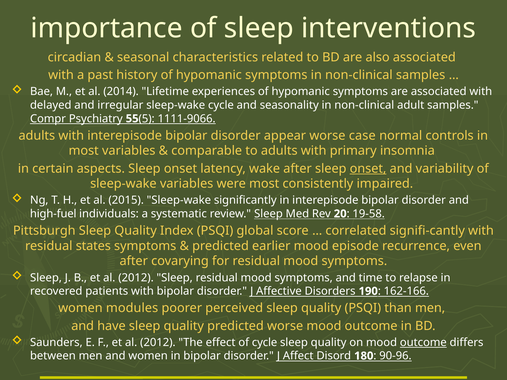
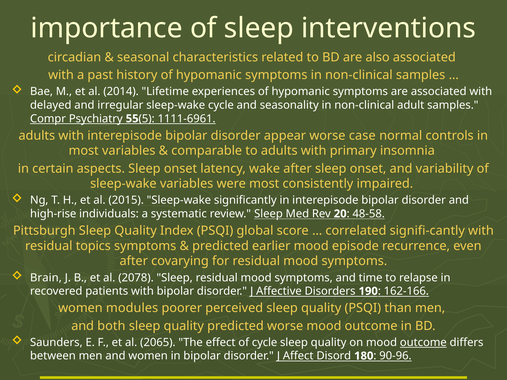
1111-9066: 1111-9066 -> 1111-6961
onset at (368, 169) underline: present -> none
high-fuel: high-fuel -> high-rise
19-58: 19-58 -> 48-58
states: states -> topics
Sleep at (46, 278): Sleep -> Brain
B et al 2012: 2012 -> 2078
have: have -> both
F et al 2012: 2012 -> 2065
